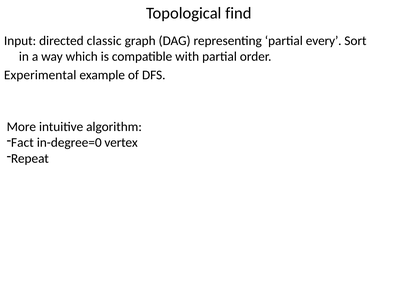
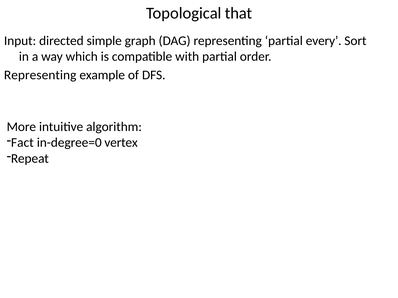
find: find -> that
classic: classic -> simple
Experimental at (40, 75): Experimental -> Representing
